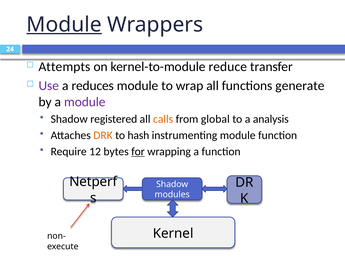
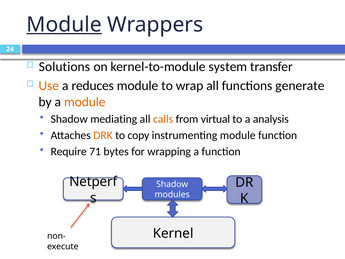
Attempts: Attempts -> Solutions
reduce: reduce -> system
Use colour: purple -> orange
module at (85, 102) colour: purple -> orange
registered: registered -> mediating
global: global -> virtual
hash: hash -> copy
12: 12 -> 71
for underline: present -> none
